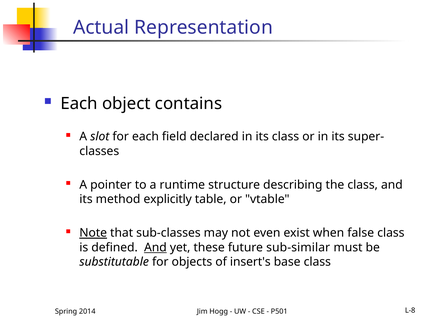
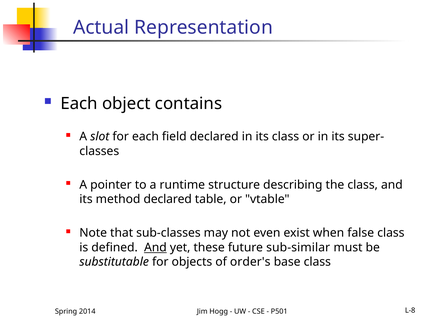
method explicitly: explicitly -> declared
Note underline: present -> none
insert's: insert's -> order's
